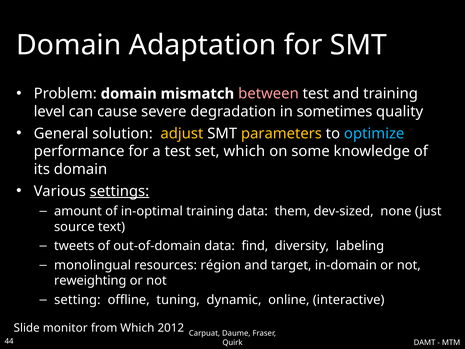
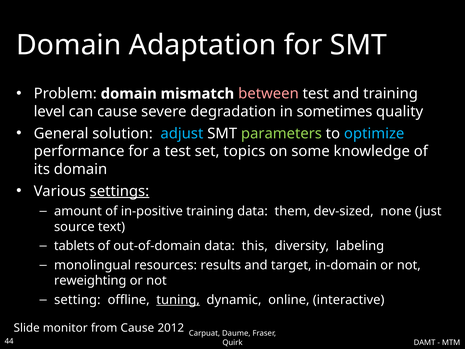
adjust colour: yellow -> light blue
parameters colour: yellow -> light green
set which: which -> topics
in-optimal: in-optimal -> in-positive
tweets: tweets -> tablets
find: find -> this
région: région -> results
tuning underline: none -> present
from Which: Which -> Cause
